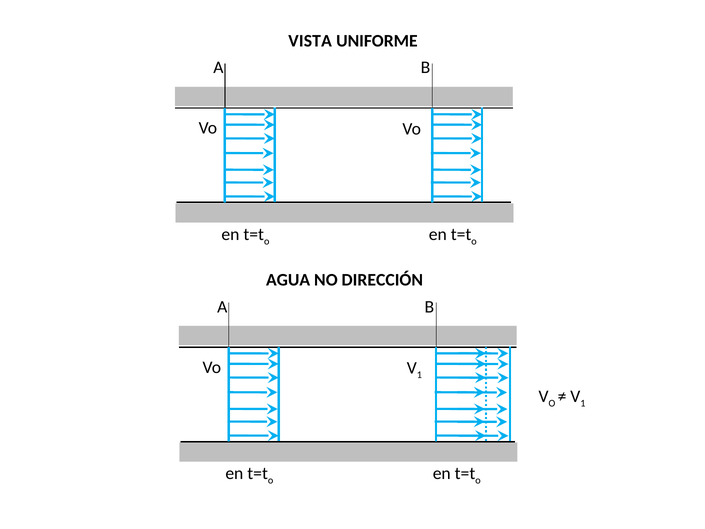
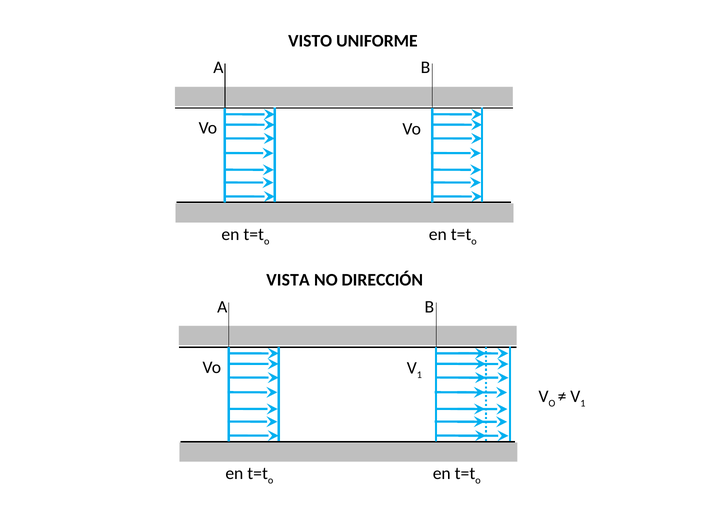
VISTA: VISTA -> VISTO
AGUA: AGUA -> VISTA
